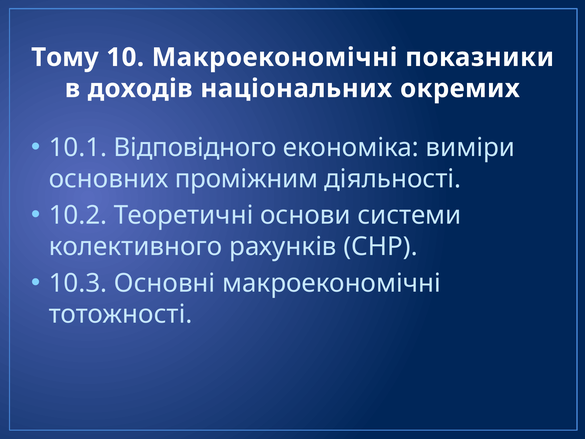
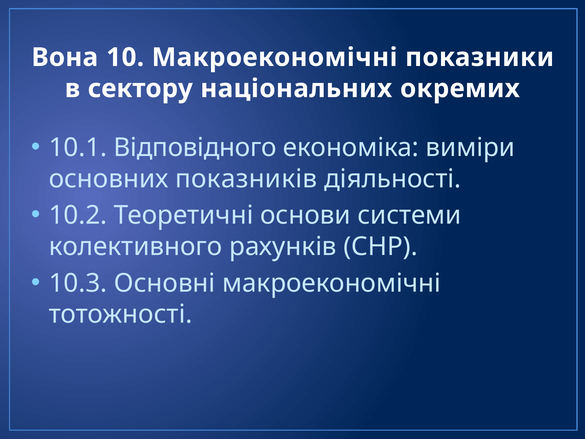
Тому: Тому -> Вона
доходів: доходів -> сектору
проміжним: проміжним -> показників
